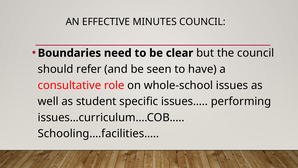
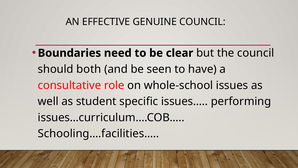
MINUTES: MINUTES -> GENUINE
refer: refer -> both
